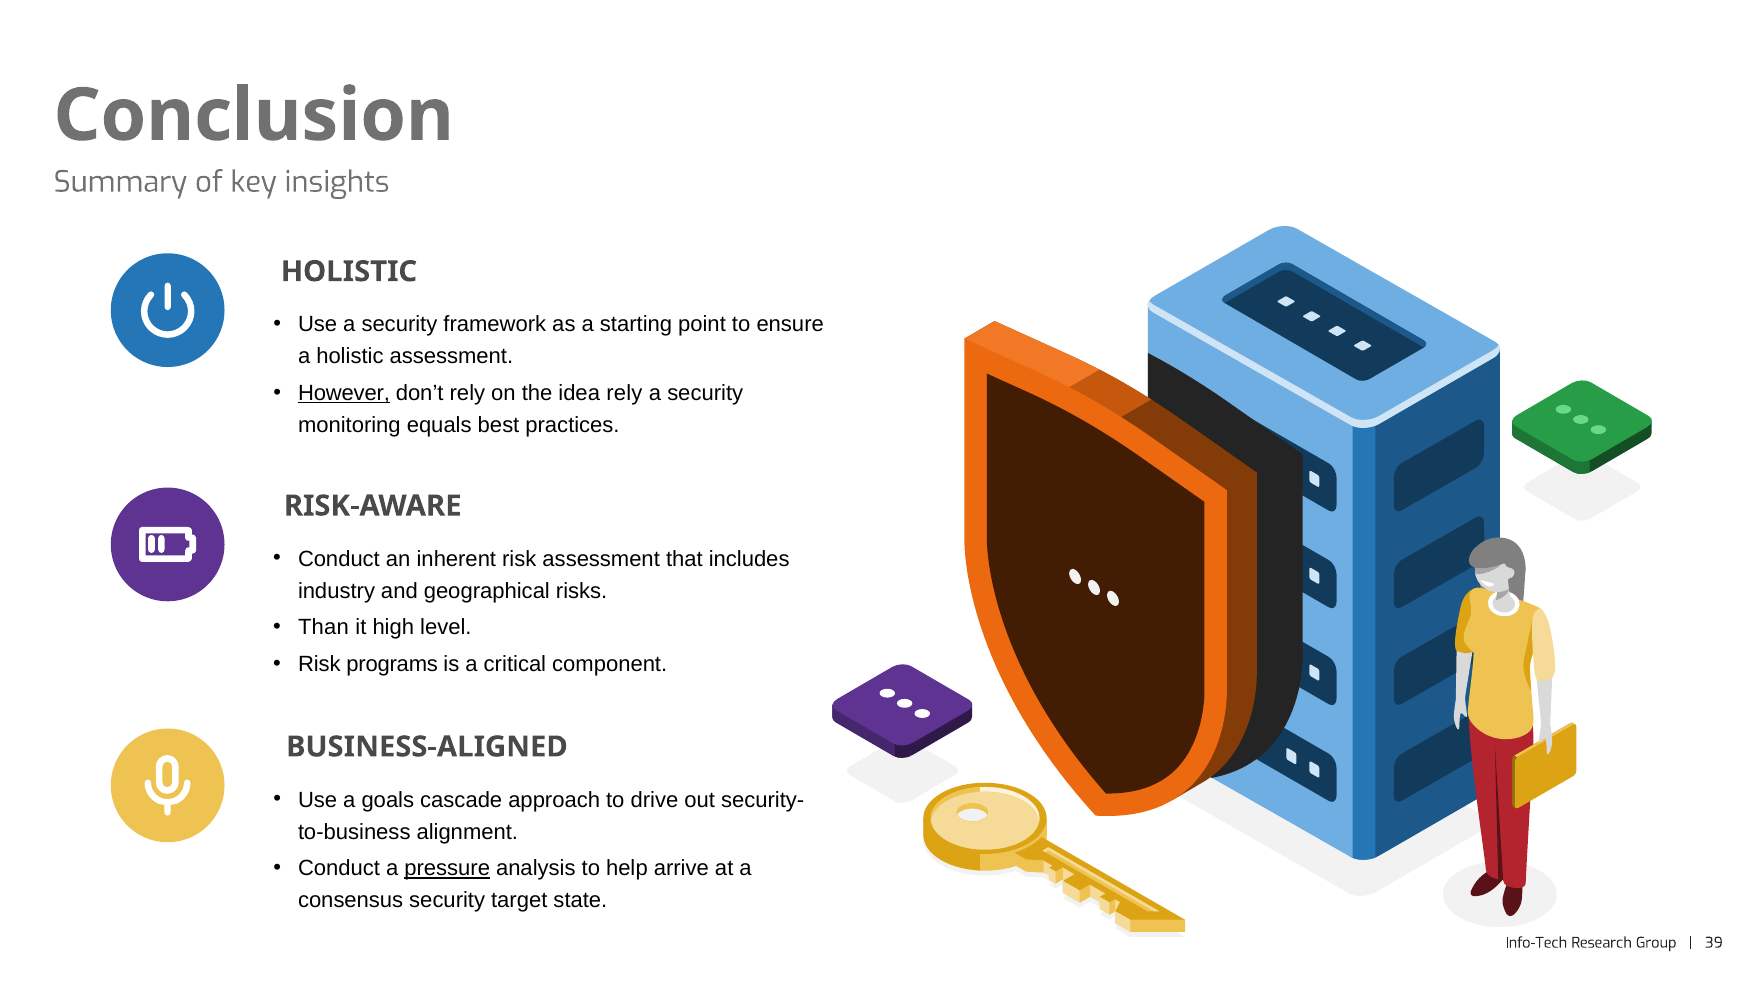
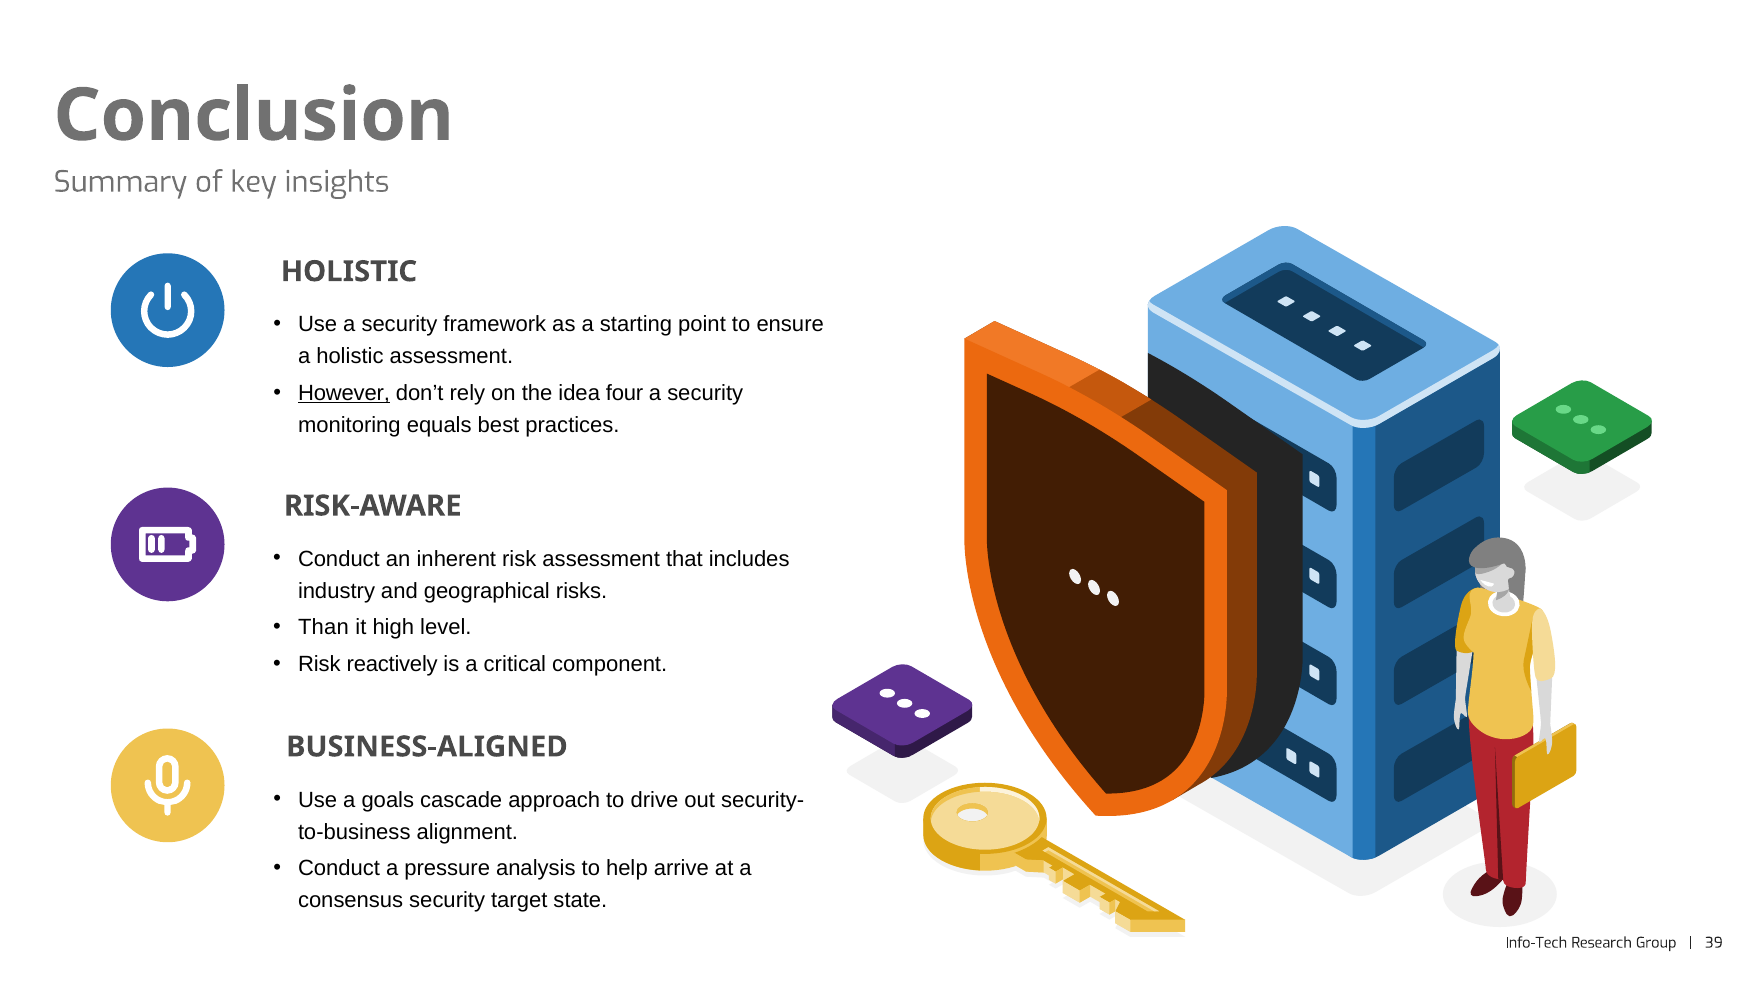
idea rely: rely -> four
programs: programs -> reactively
pressure underline: present -> none
